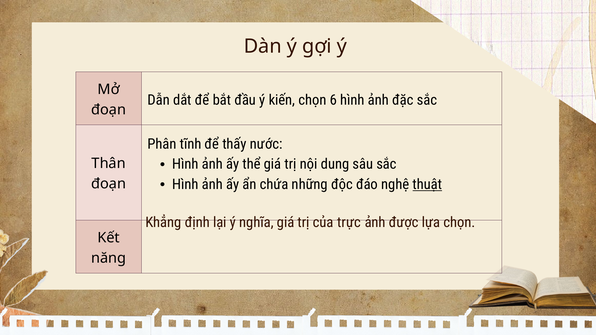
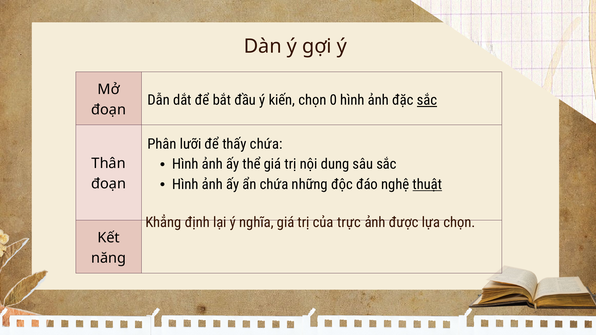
6: 6 -> 0
sắc at (427, 100) underline: none -> present
tĩnh: tĩnh -> lưỡi
thấy nước: nước -> chứa
